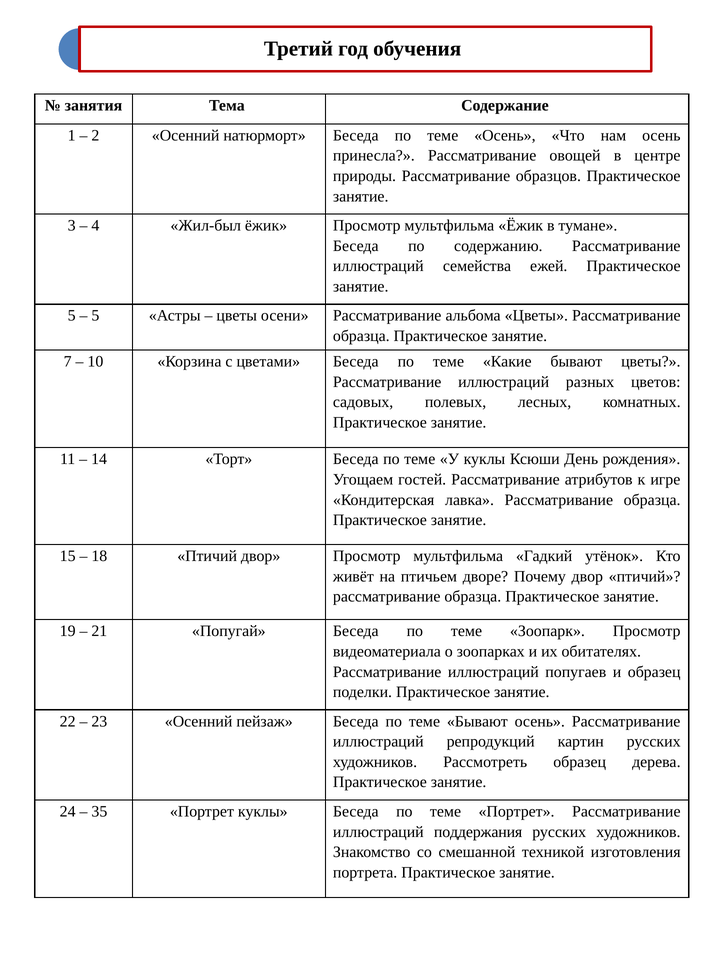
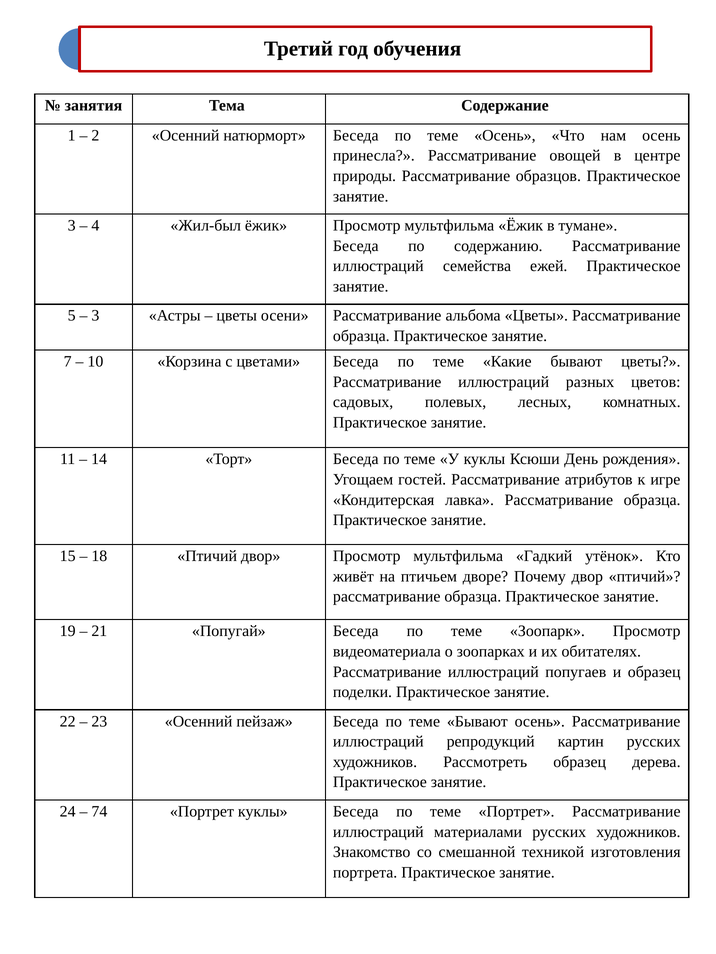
5 at (95, 316): 5 -> 3
35: 35 -> 74
поддержания: поддержания -> материалами
